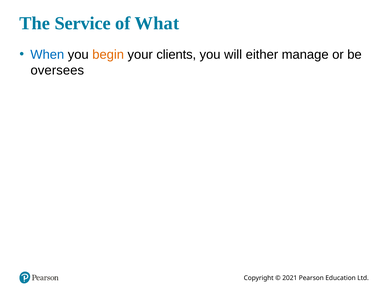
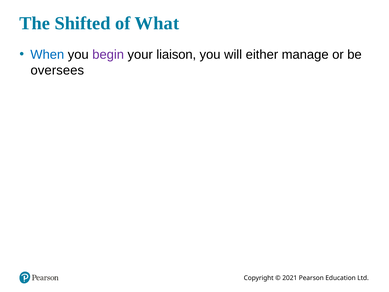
Service: Service -> Shifted
begin colour: orange -> purple
clients: clients -> liaison
